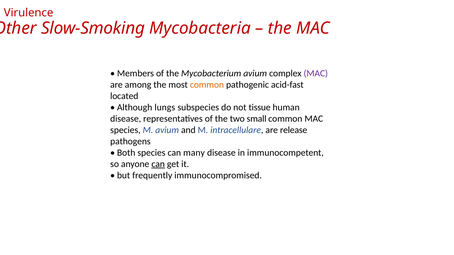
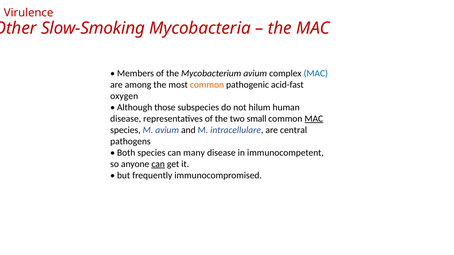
MAC at (316, 73) colour: purple -> blue
located: located -> oxygen
lungs: lungs -> those
tissue: tissue -> hilum
MAC at (314, 119) underline: none -> present
release: release -> central
